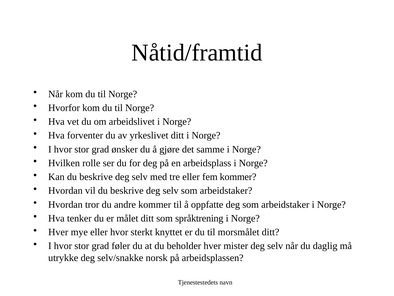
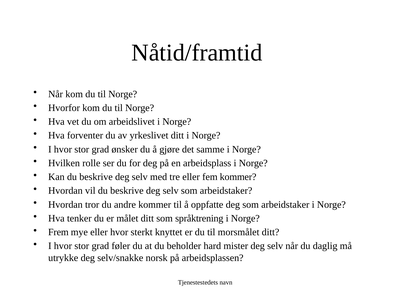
Hver at (58, 232): Hver -> Frem
beholder hver: hver -> hard
